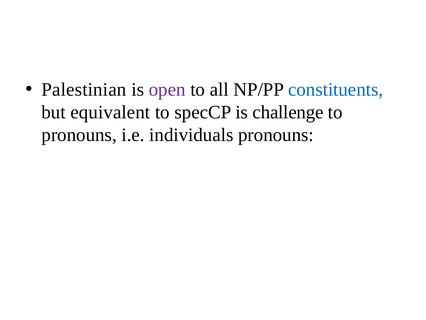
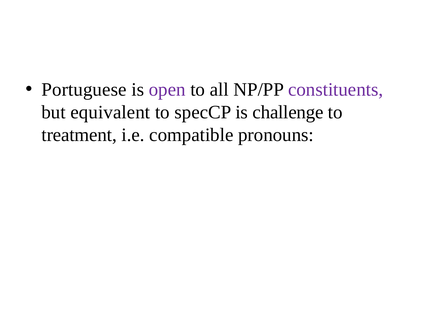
Palestinian: Palestinian -> Portuguese
constituents colour: blue -> purple
pronouns at (79, 135): pronouns -> treatment
individuals: individuals -> compatible
